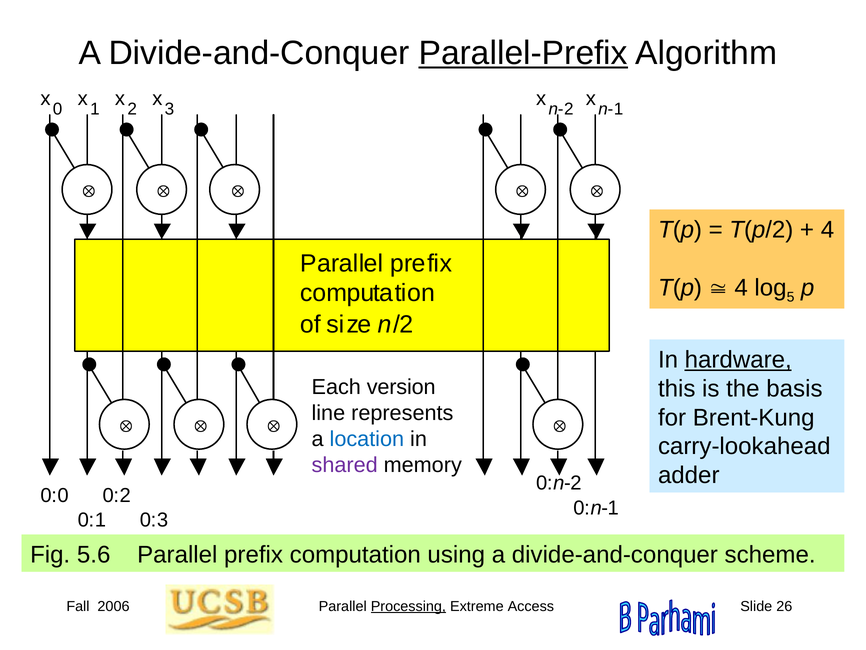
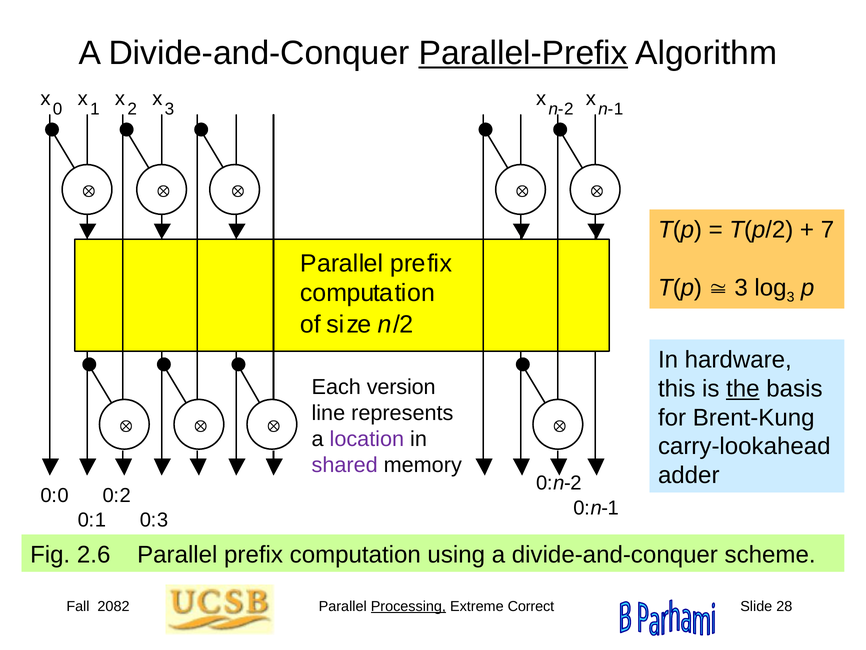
4 at (827, 230): 4 -> 7
4 at (741, 287): 4 -> 3
5 at (791, 297): 5 -> 3
hardware underline: present -> none
the underline: none -> present
location colour: blue -> purple
5.6: 5.6 -> 2.6
2006: 2006 -> 2082
Access: Access -> Correct
26: 26 -> 28
